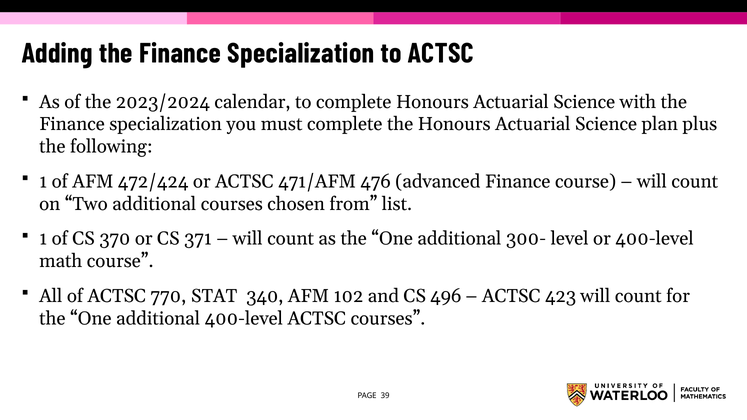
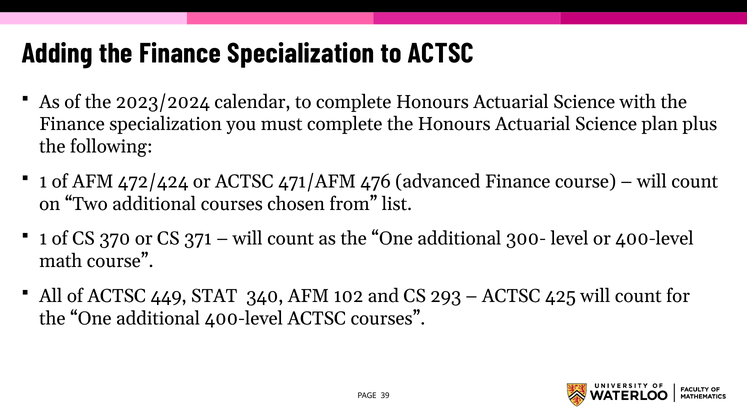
770: 770 -> 449
496: 496 -> 293
423: 423 -> 425
